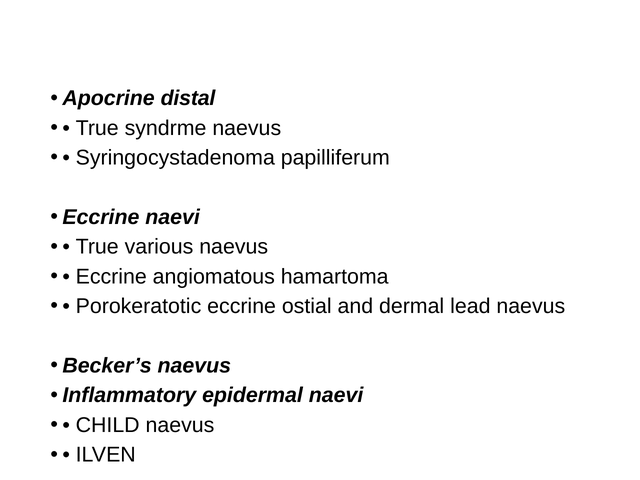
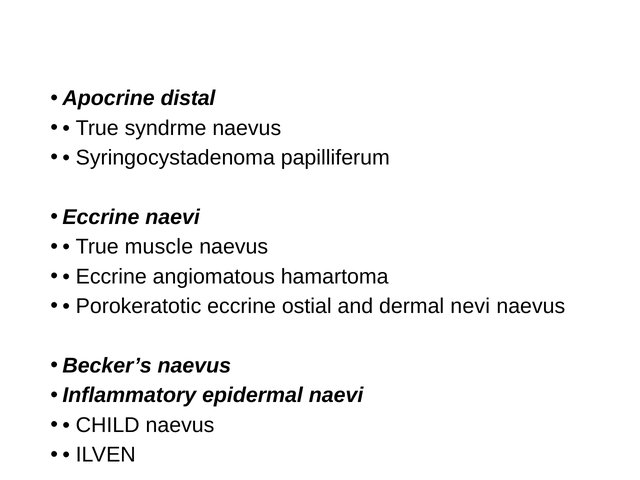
various: various -> muscle
lead: lead -> nevi
